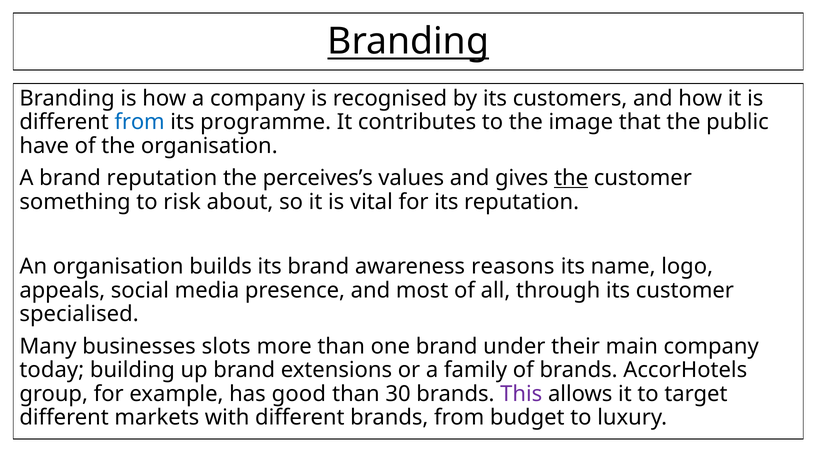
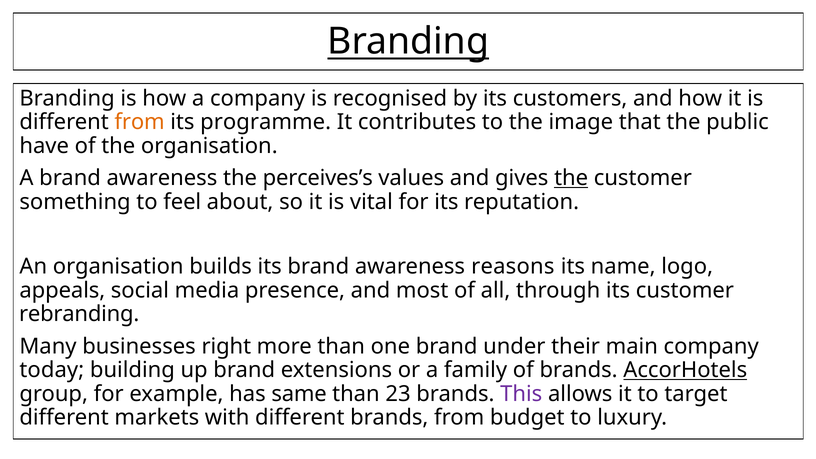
from at (140, 122) colour: blue -> orange
A brand reputation: reputation -> awareness
risk: risk -> feel
specialised: specialised -> rebranding
slots: slots -> right
AccorHotels underline: none -> present
good: good -> same
30: 30 -> 23
